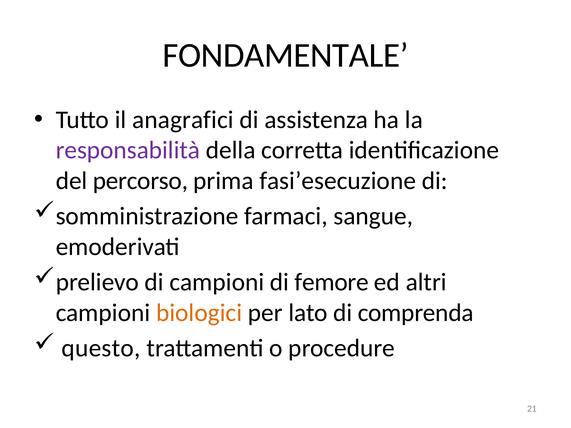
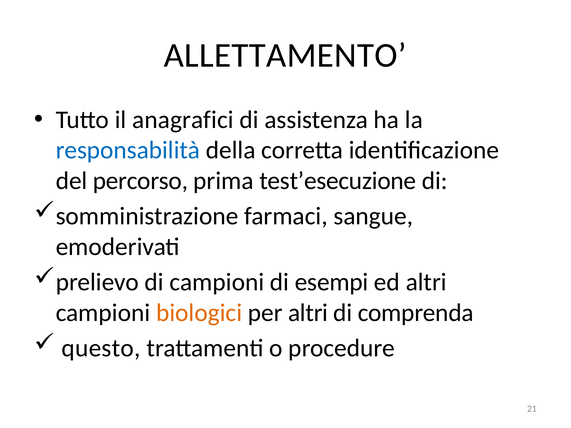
FONDAMENTALE: FONDAMENTALE -> ALLETTAMENTO
responsabilità colour: purple -> blue
fasi’esecuzione: fasi’esecuzione -> test’esecuzione
femore: femore -> esempi
per lato: lato -> altri
